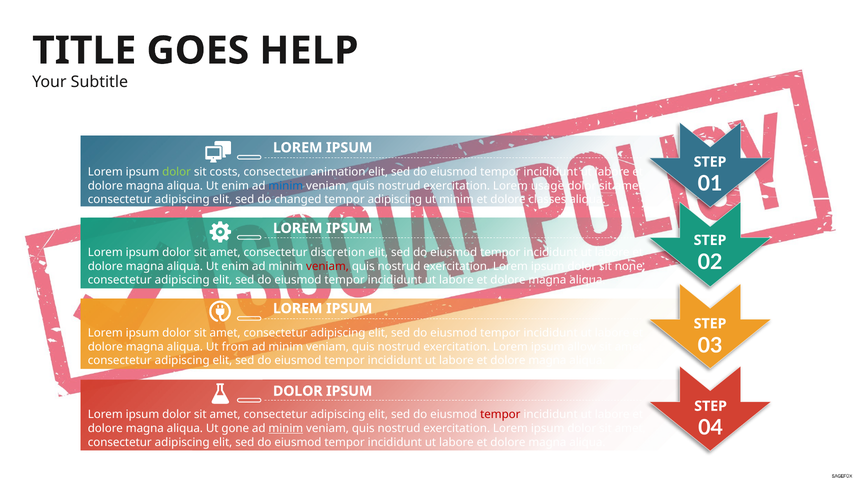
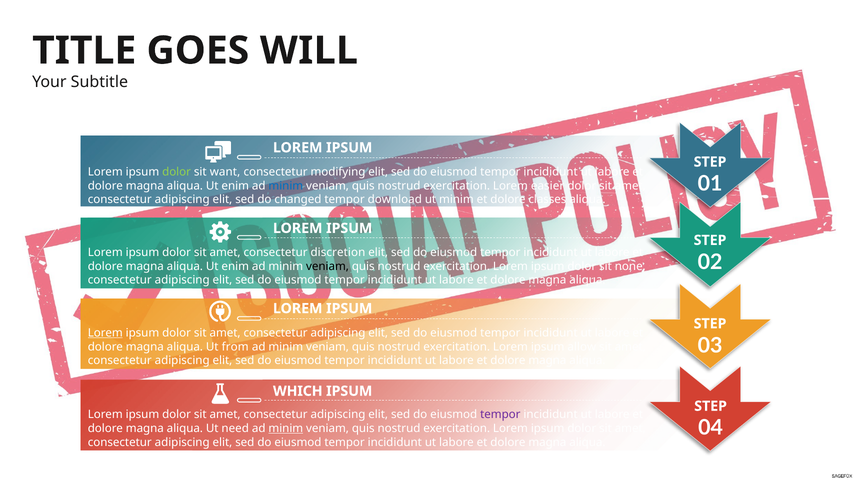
HELP: HELP -> WILL
costs: costs -> want
animation: animation -> modifying
usage: usage -> easier
tempor adipiscing: adipiscing -> download
veniam at (328, 266) colour: red -> black
Lorem at (105, 333) underline: none -> present
DOLOR at (298, 391): DOLOR -> WHICH
tempor at (500, 415) colour: red -> purple
gone: gone -> need
